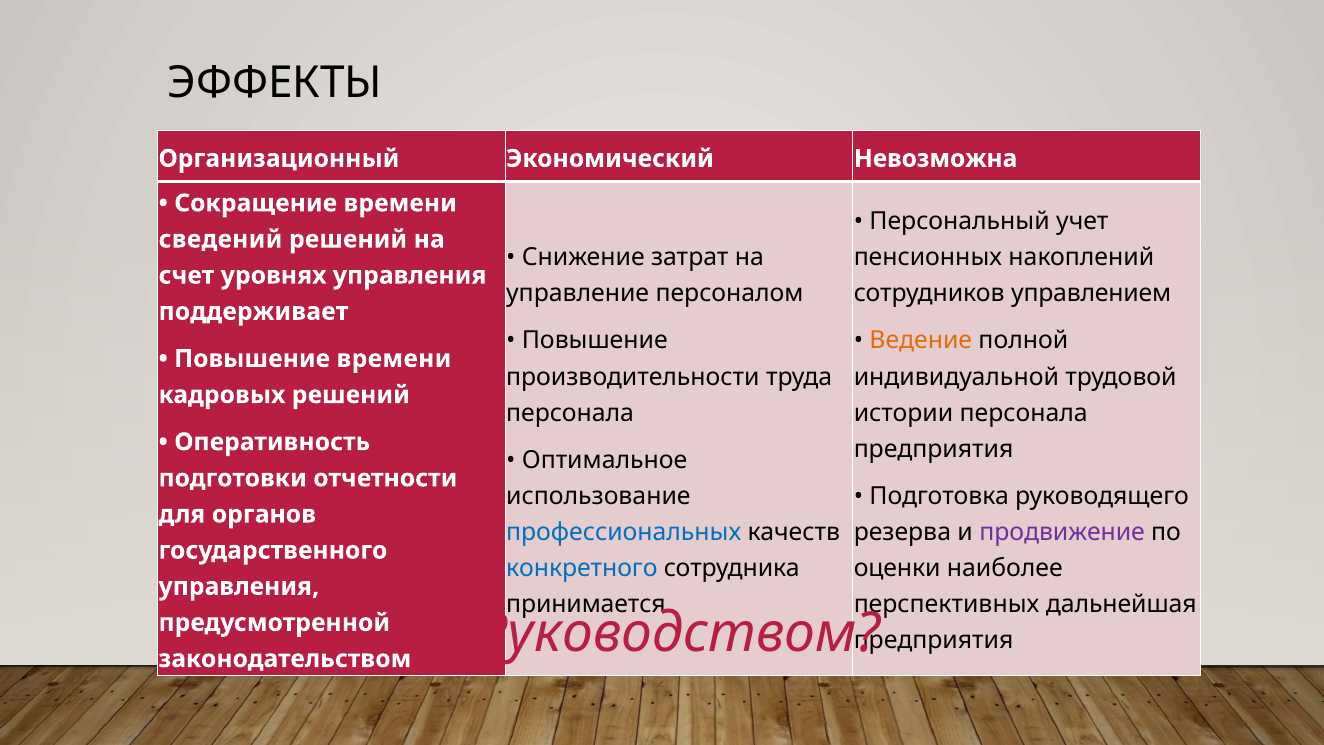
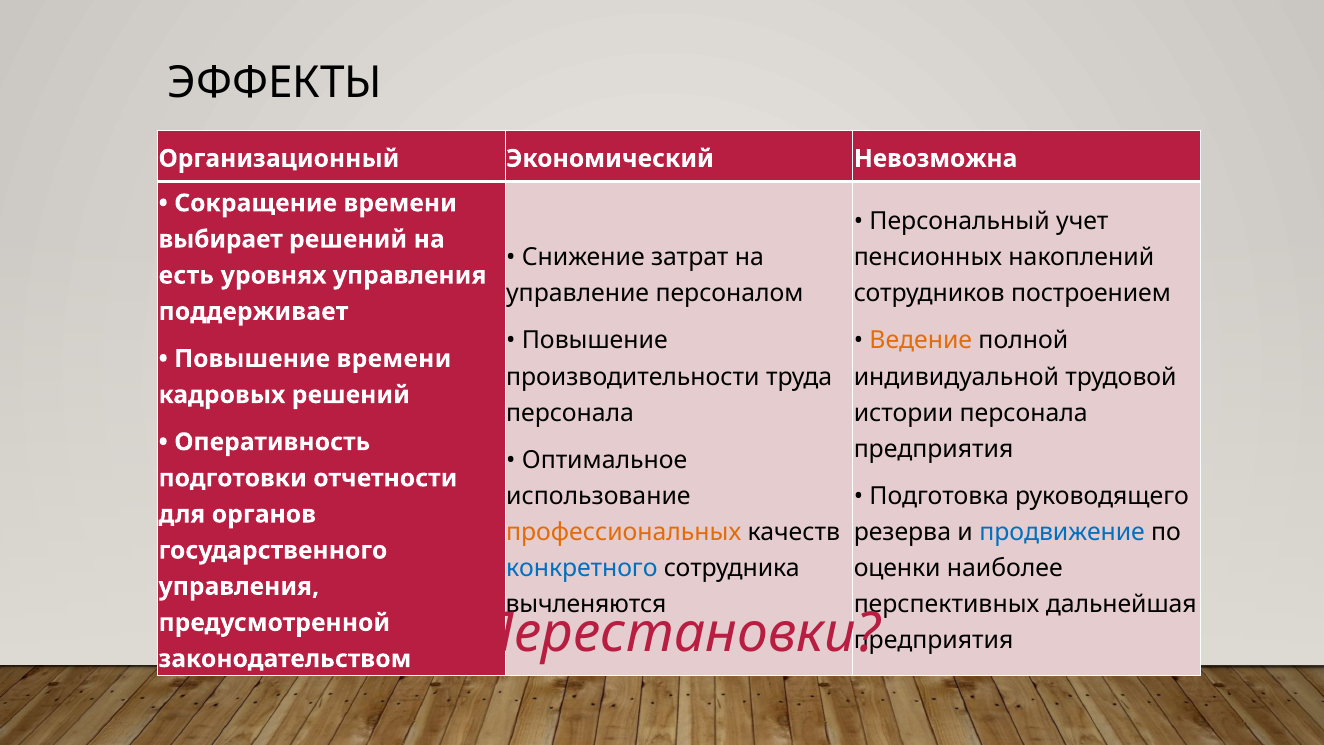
сведений: сведений -> выбирает
счет: счет -> есть
управлением: управлением -> построением
профессиональных colour: blue -> orange
продвижение colour: purple -> blue
принимается: принимается -> вычленяются
Руководством: Руководством -> Перестановки
